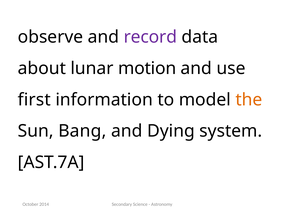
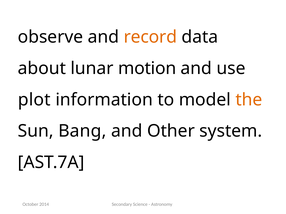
record colour: purple -> orange
first: first -> plot
Dying: Dying -> Other
